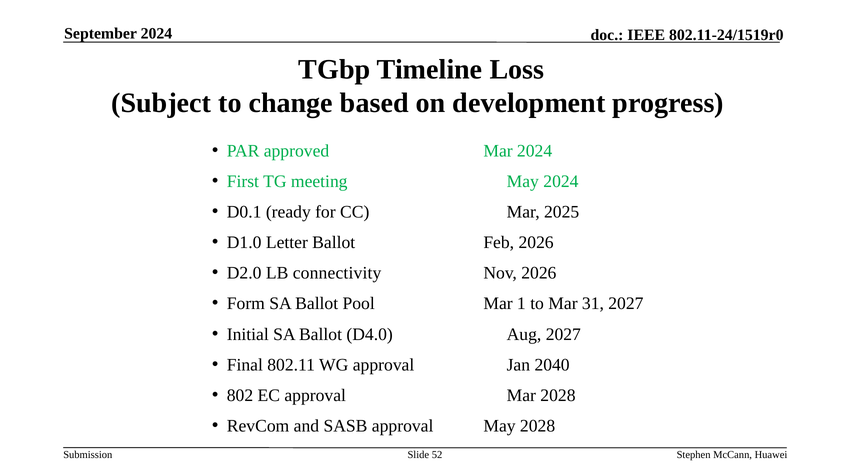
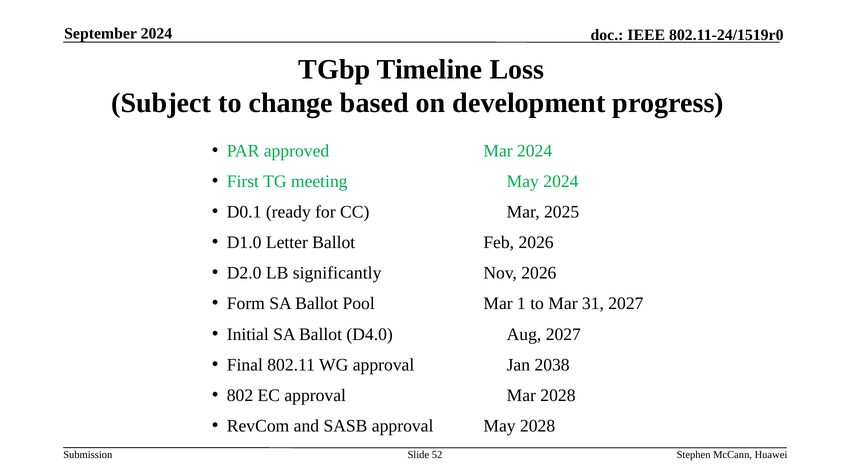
connectivity: connectivity -> significantly
2040: 2040 -> 2038
